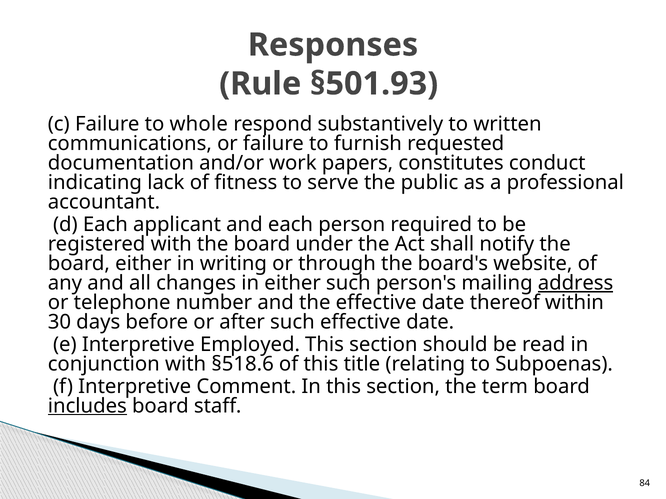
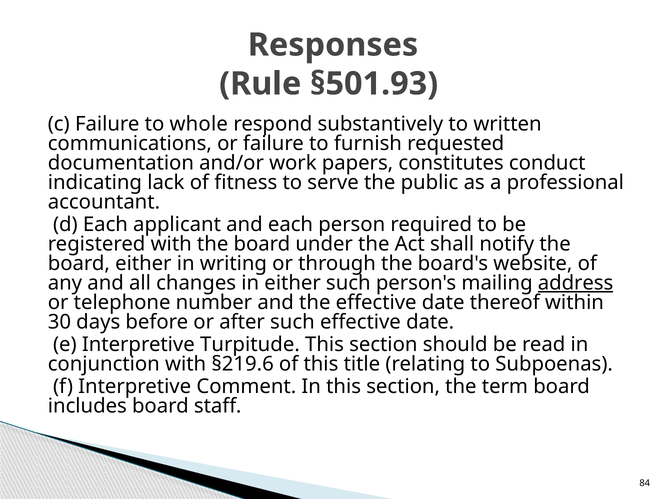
Employed: Employed -> Turpitude
§518.6: §518.6 -> §219.6
includes underline: present -> none
